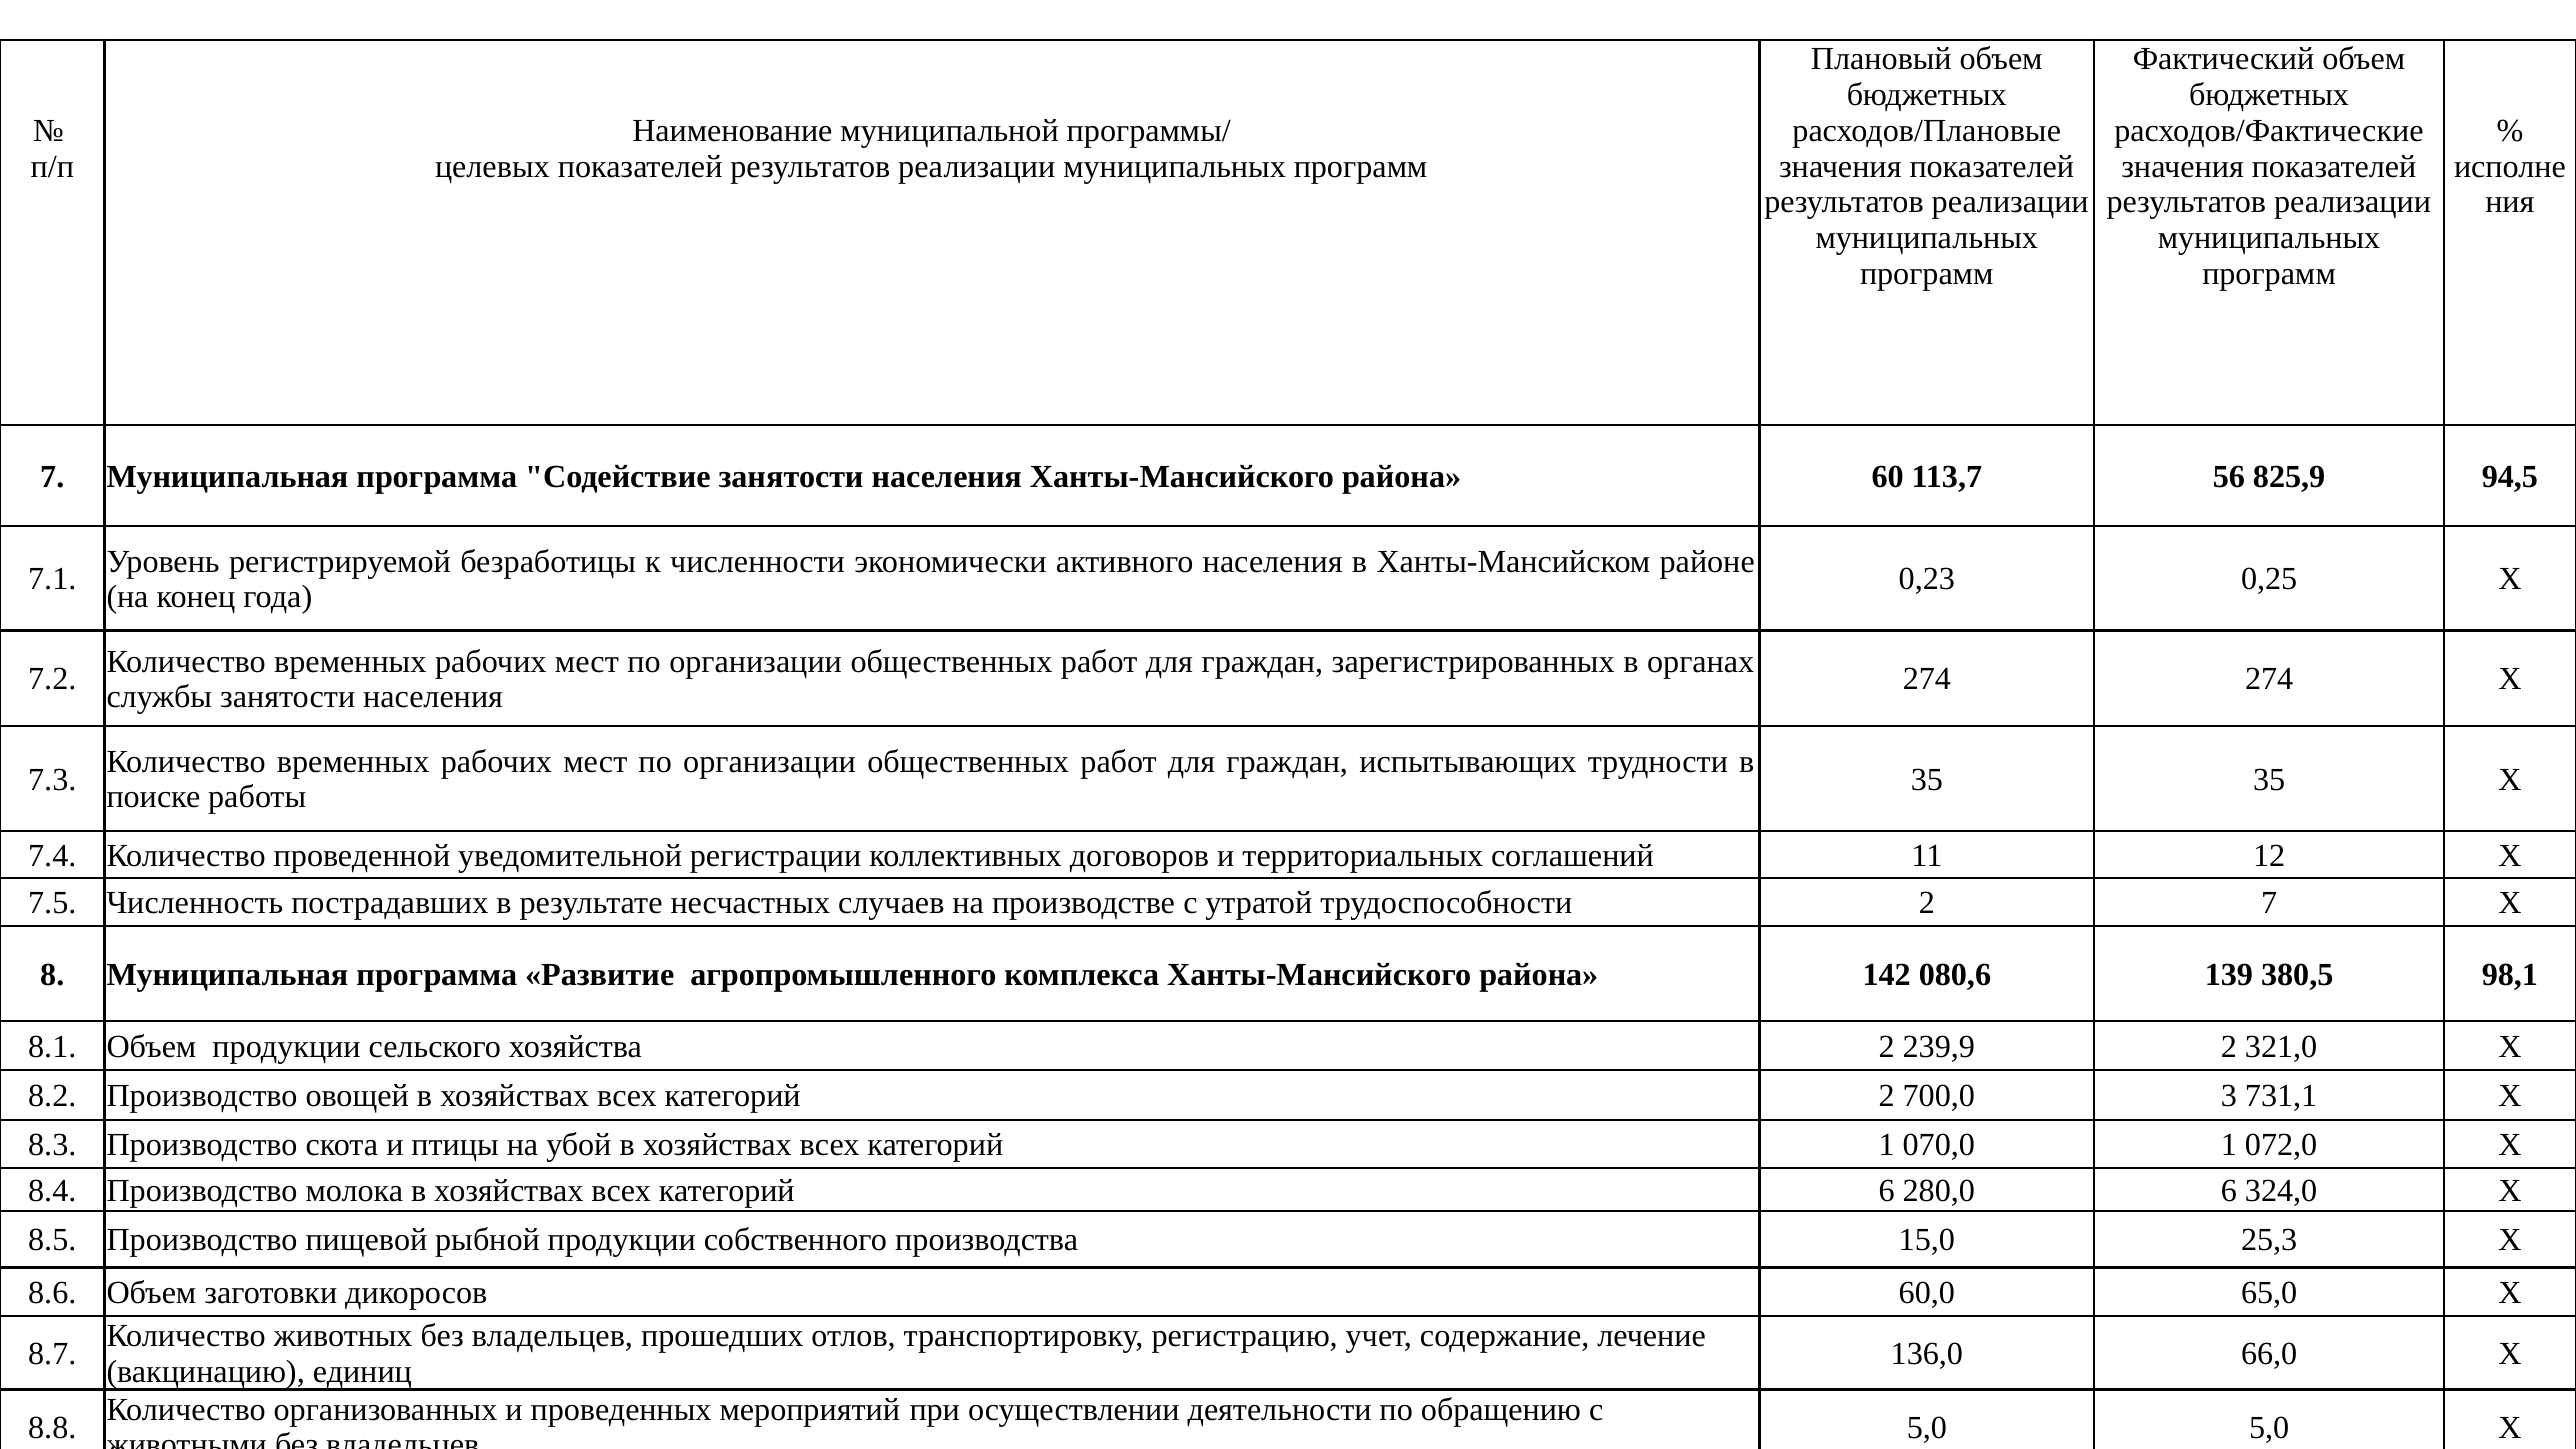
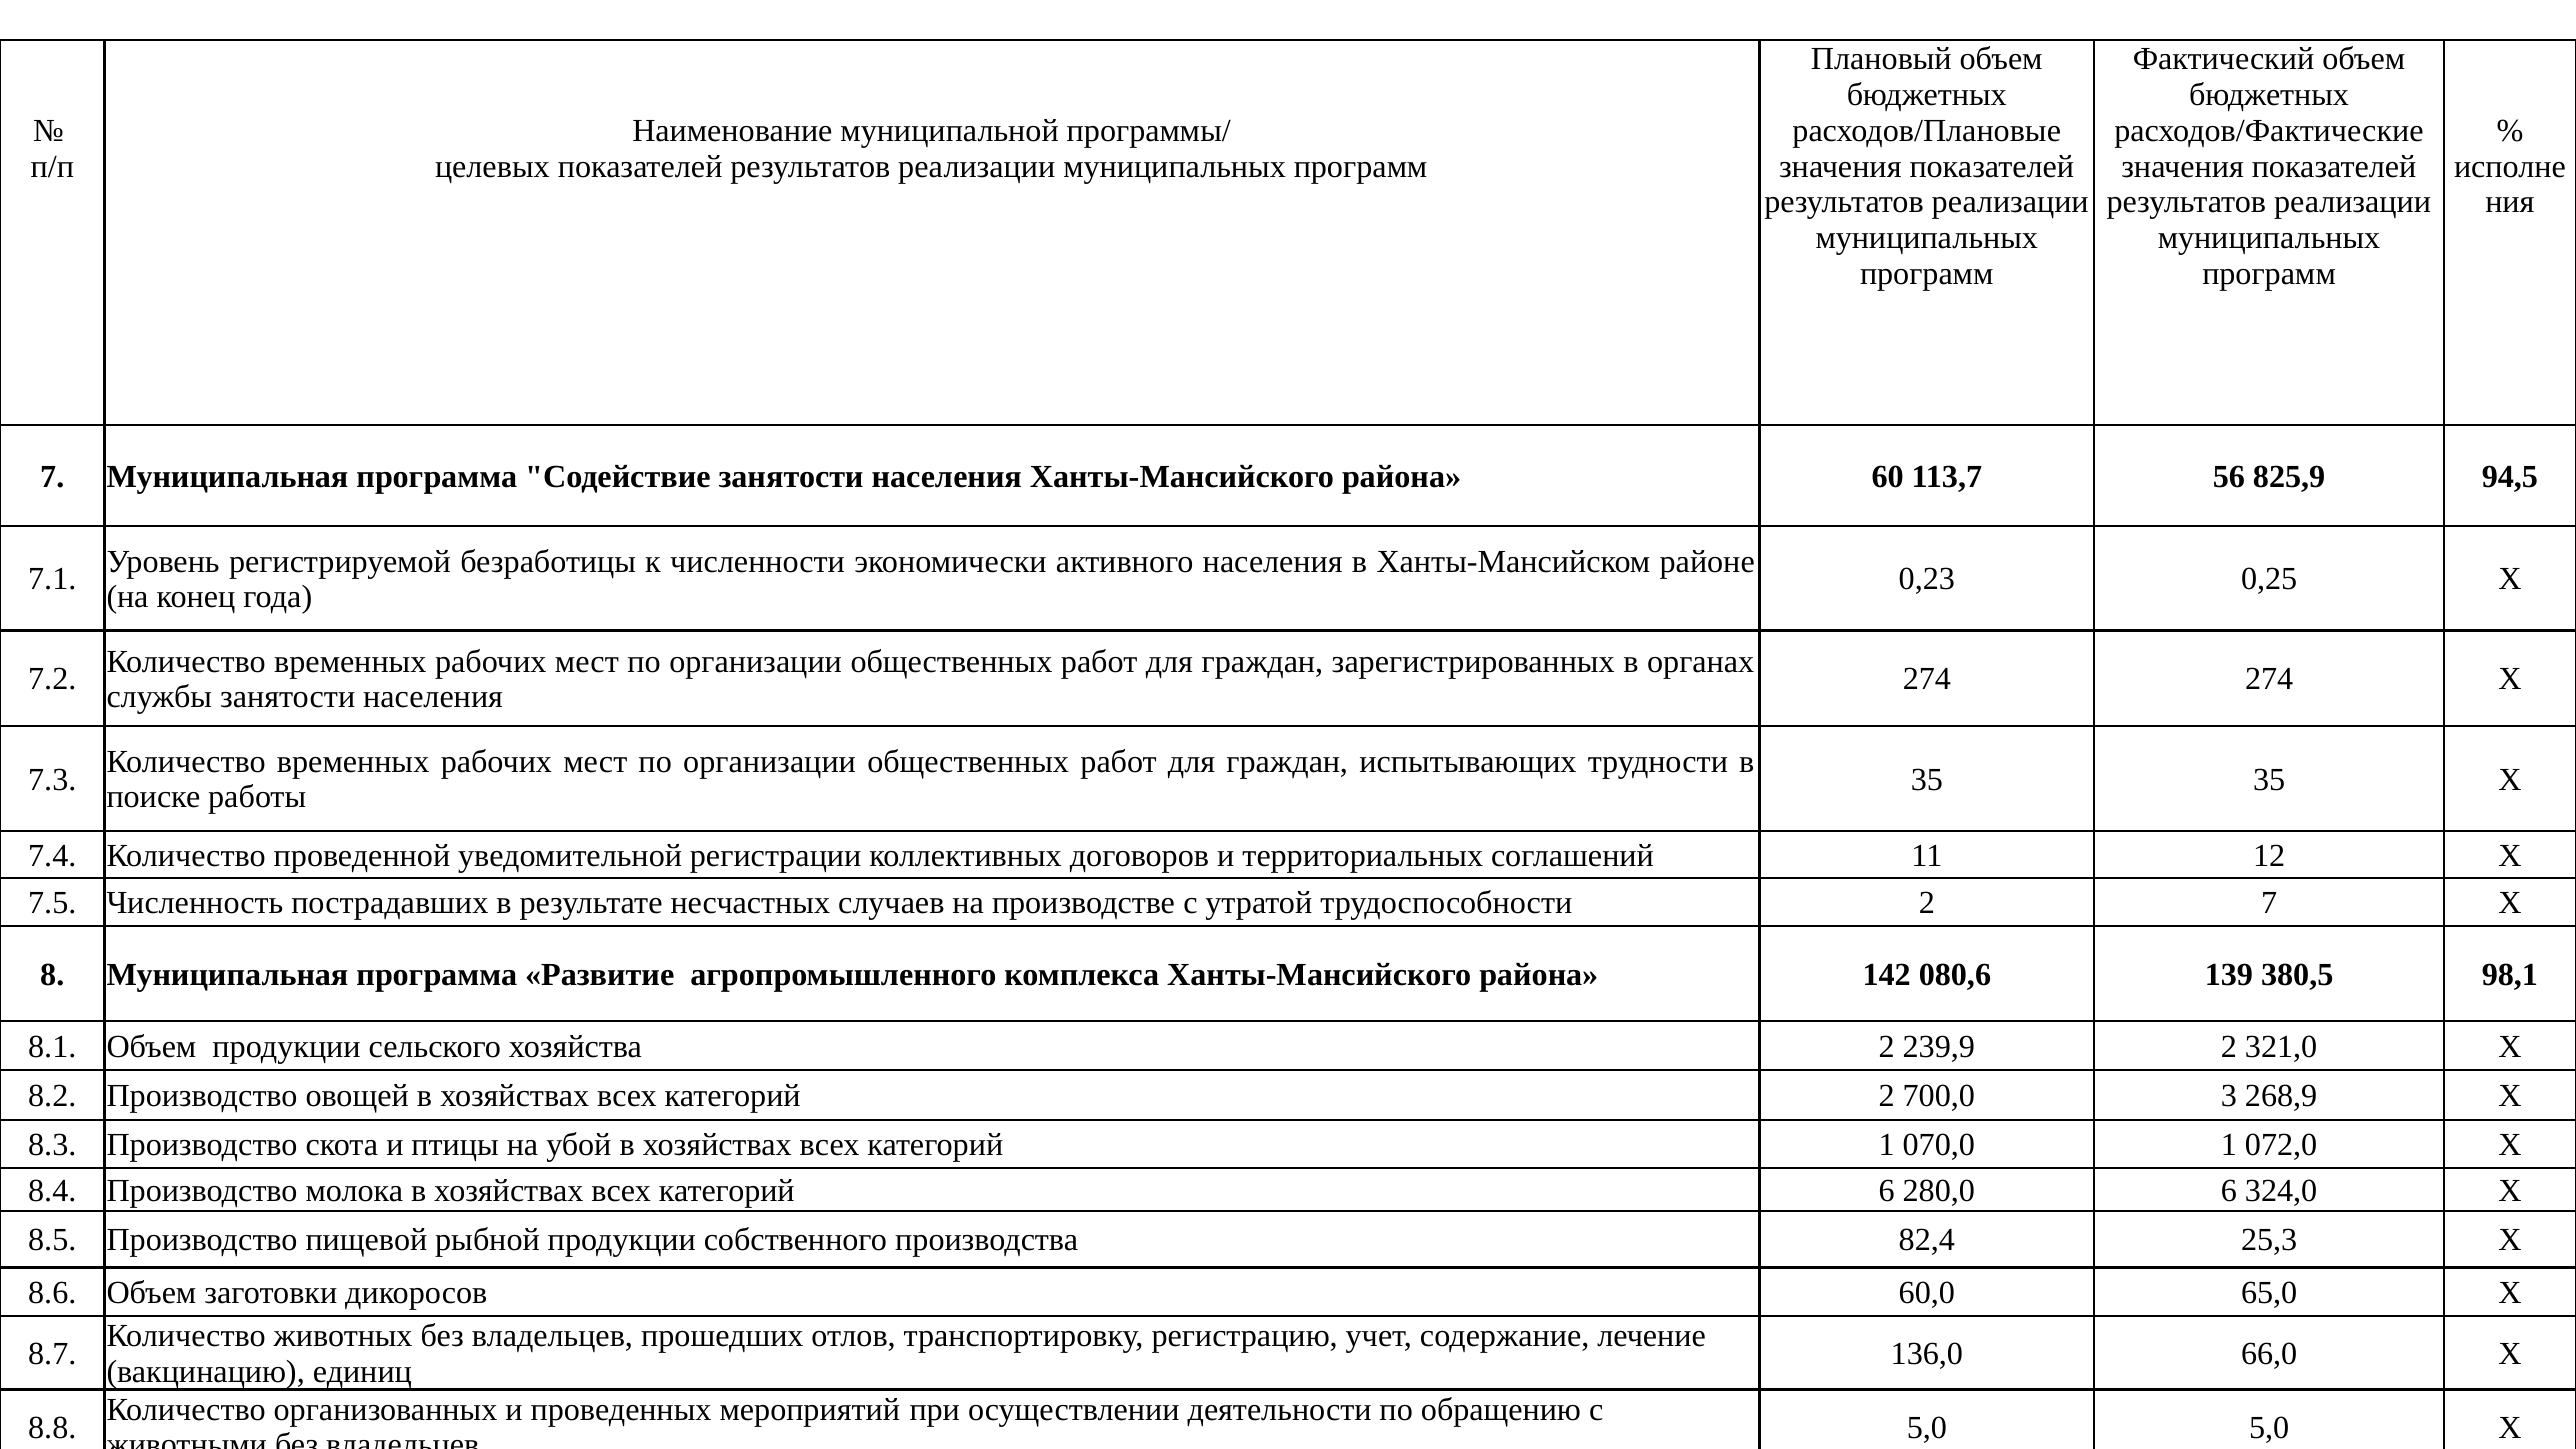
731,1: 731,1 -> 268,9
15,0: 15,0 -> 82,4
